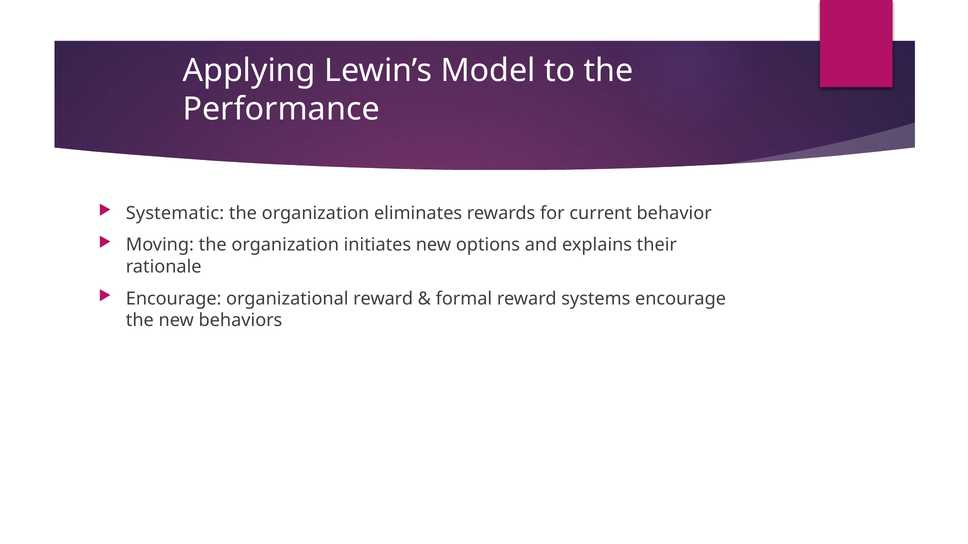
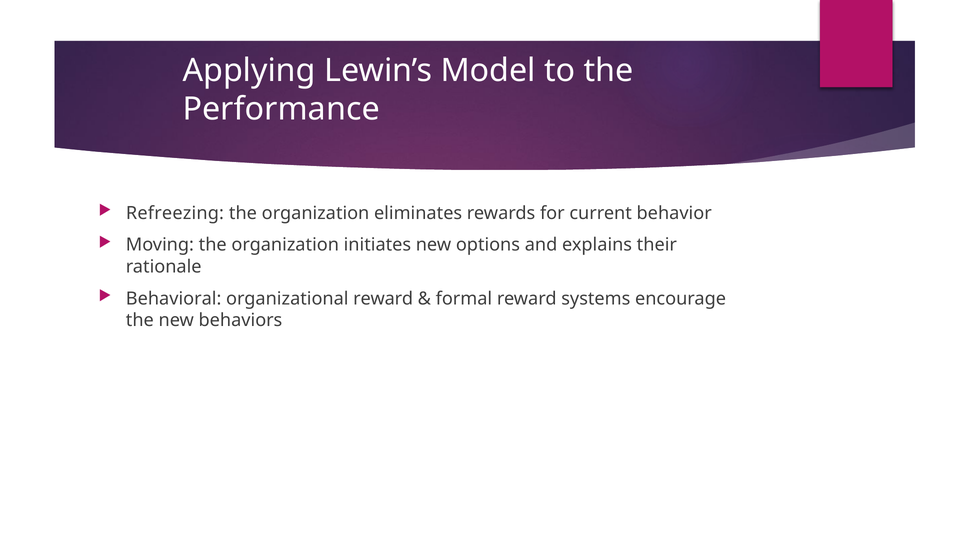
Systematic: Systematic -> Refreezing
Encourage at (174, 299): Encourage -> Behavioral
